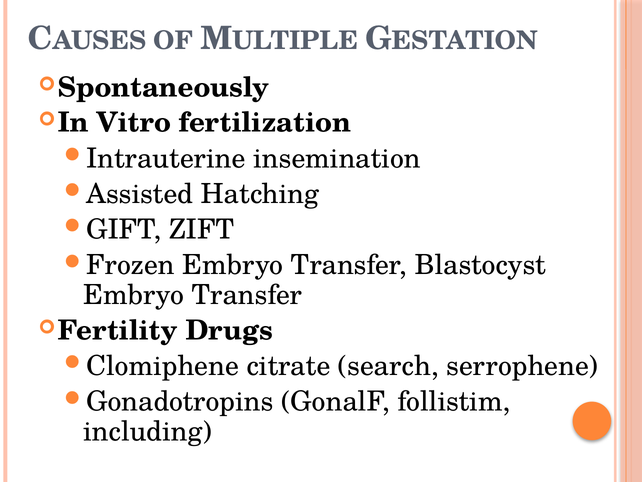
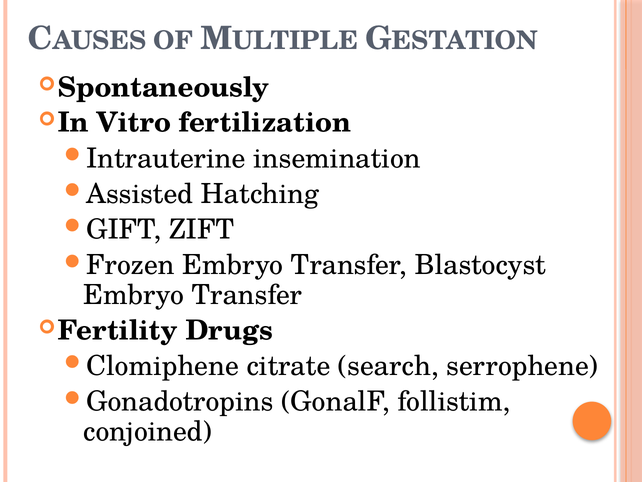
including: including -> conjoined
